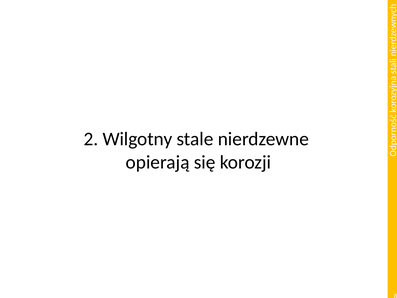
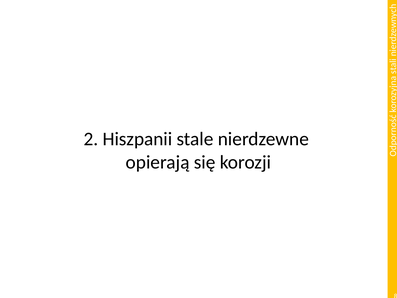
Wilgotny: Wilgotny -> Hiszpanii
